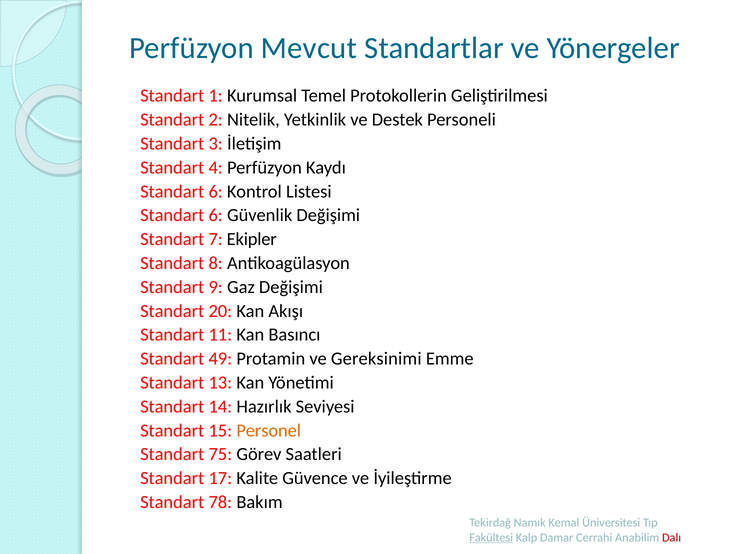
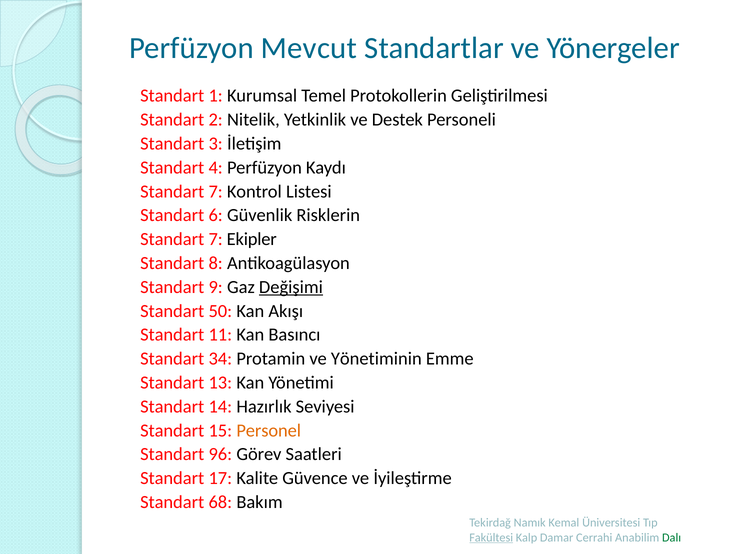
6 at (216, 192): 6 -> 7
Güvenlik Değişimi: Değişimi -> Risklerin
Değişimi at (291, 287) underline: none -> present
20: 20 -> 50
49: 49 -> 34
Gereksinimi: Gereksinimi -> Yönetiminin
75: 75 -> 96
78: 78 -> 68
Dalı colour: red -> green
